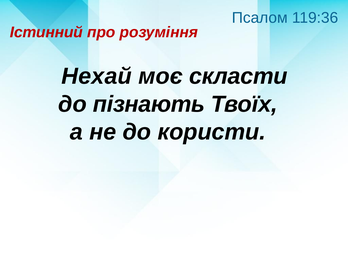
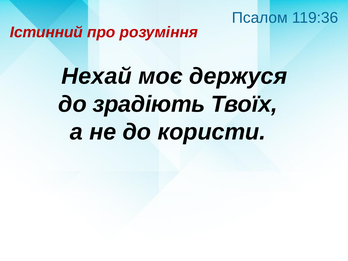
скласти: скласти -> держуся
пізнають: пізнають -> зрадіють
